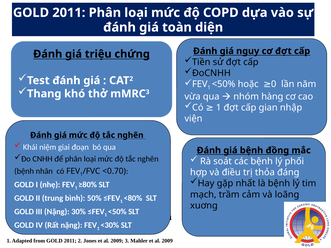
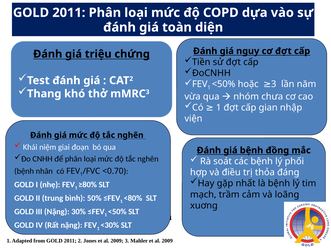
hoặc 0: 0 -> 3
hàng: hàng -> chưa
